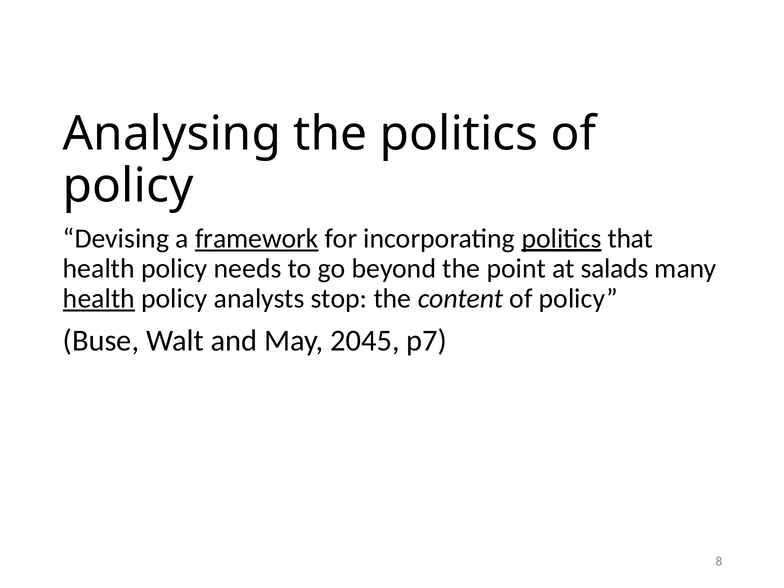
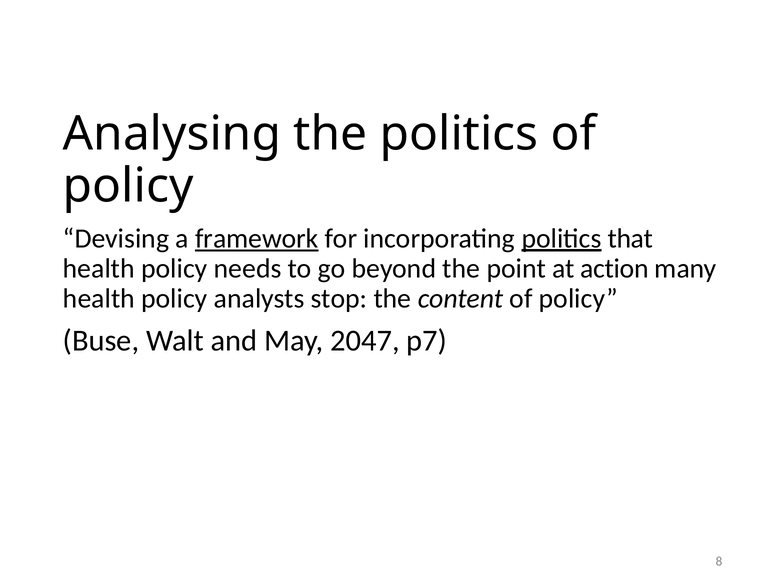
salads: salads -> action
health at (99, 298) underline: present -> none
2045: 2045 -> 2047
